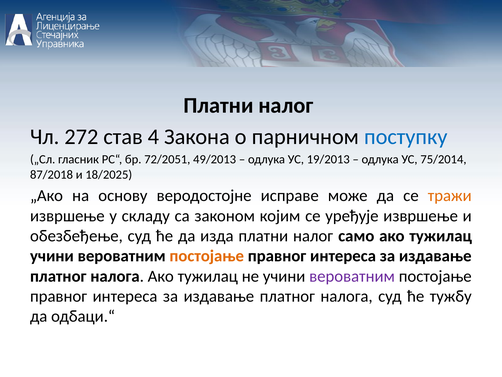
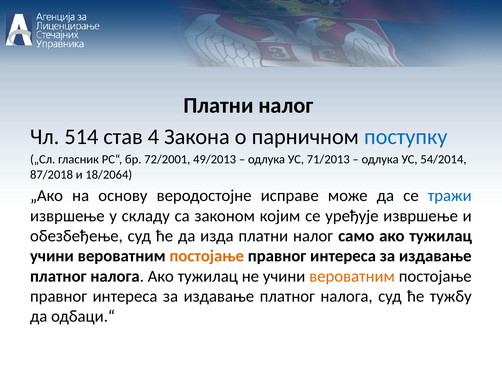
272: 272 -> 514
72/2051: 72/2051 -> 72/2001
19/2013: 19/2013 -> 71/2013
75/2014: 75/2014 -> 54/2014
18/2025: 18/2025 -> 18/2064
тражи colour: orange -> blue
вероватним at (352, 276) colour: purple -> orange
